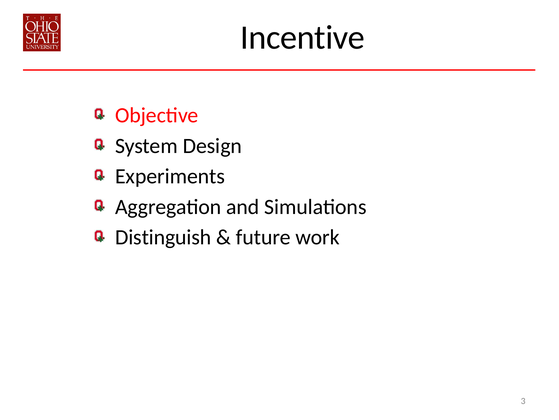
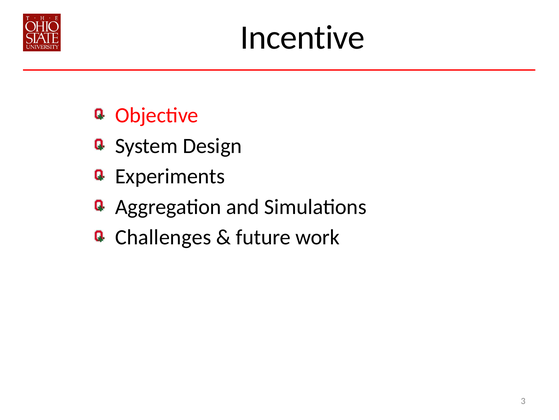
Distinguish: Distinguish -> Challenges
